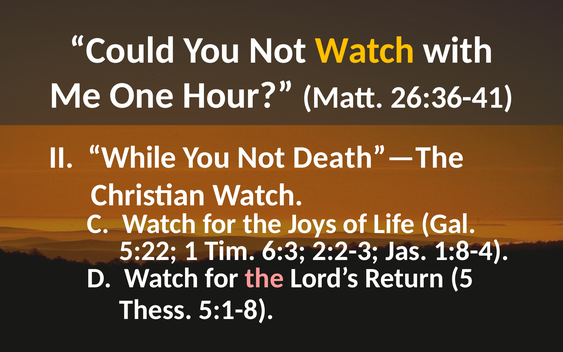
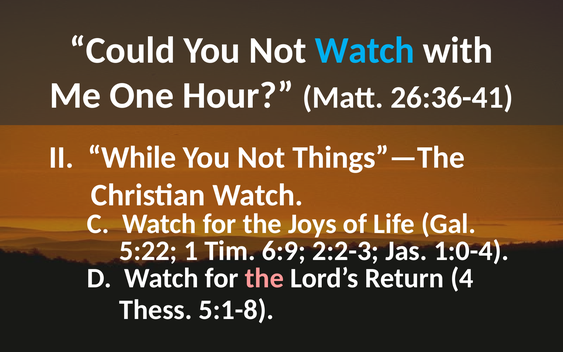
Watch at (365, 50) colour: yellow -> light blue
Death”—The: Death”—The -> Things”—The
6:3: 6:3 -> 6:9
1:8-4: 1:8-4 -> 1:0-4
5: 5 -> 4
